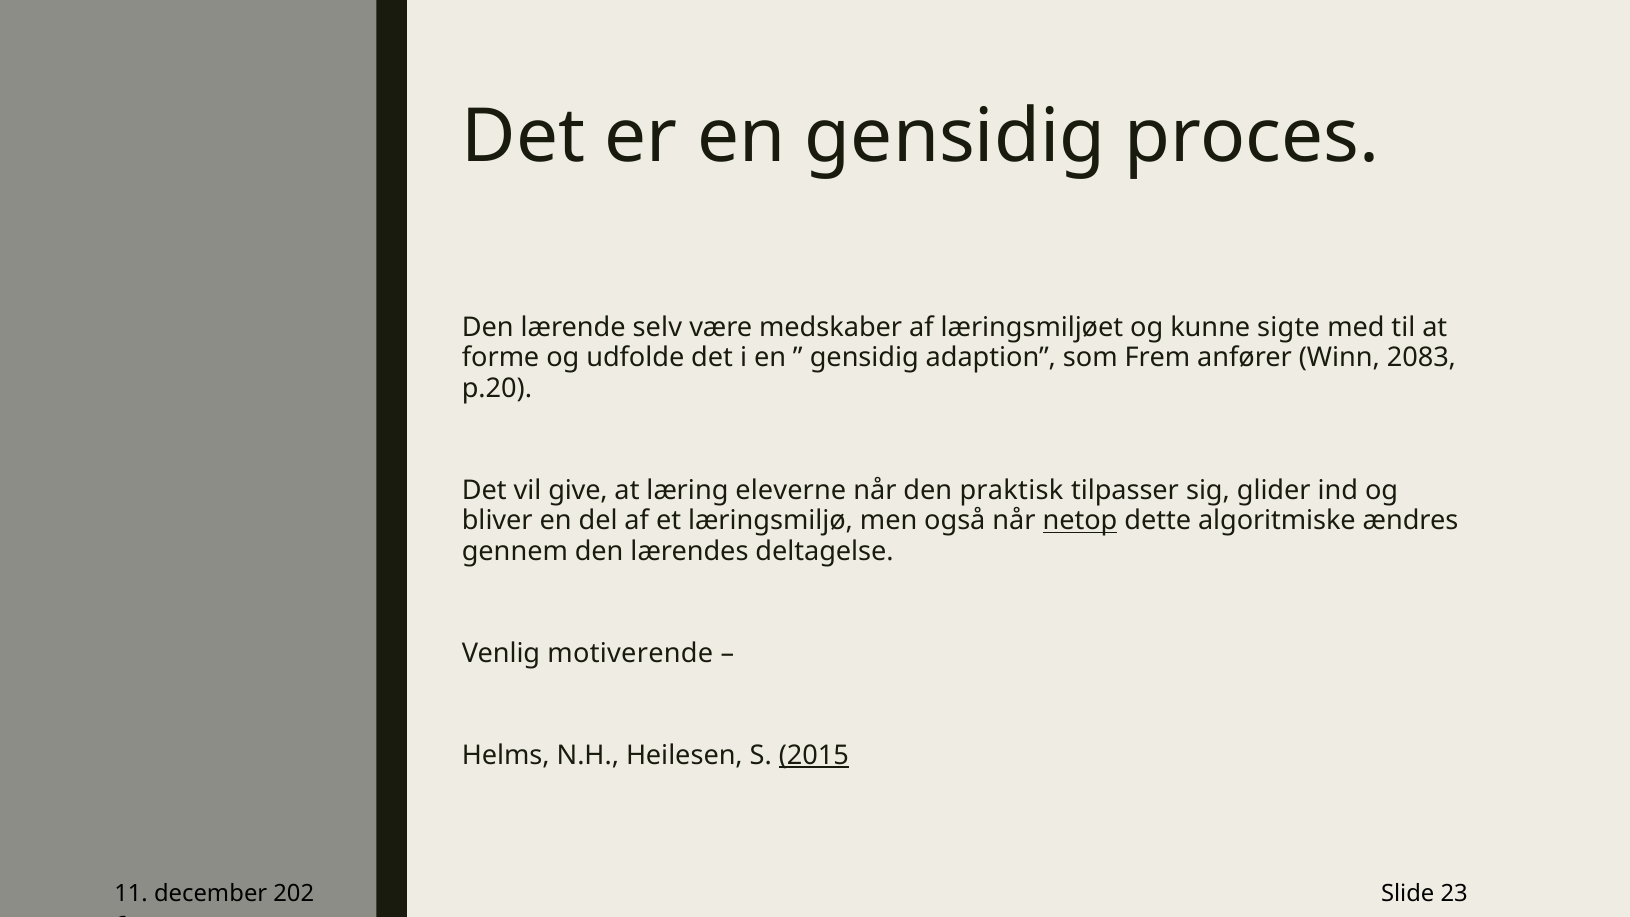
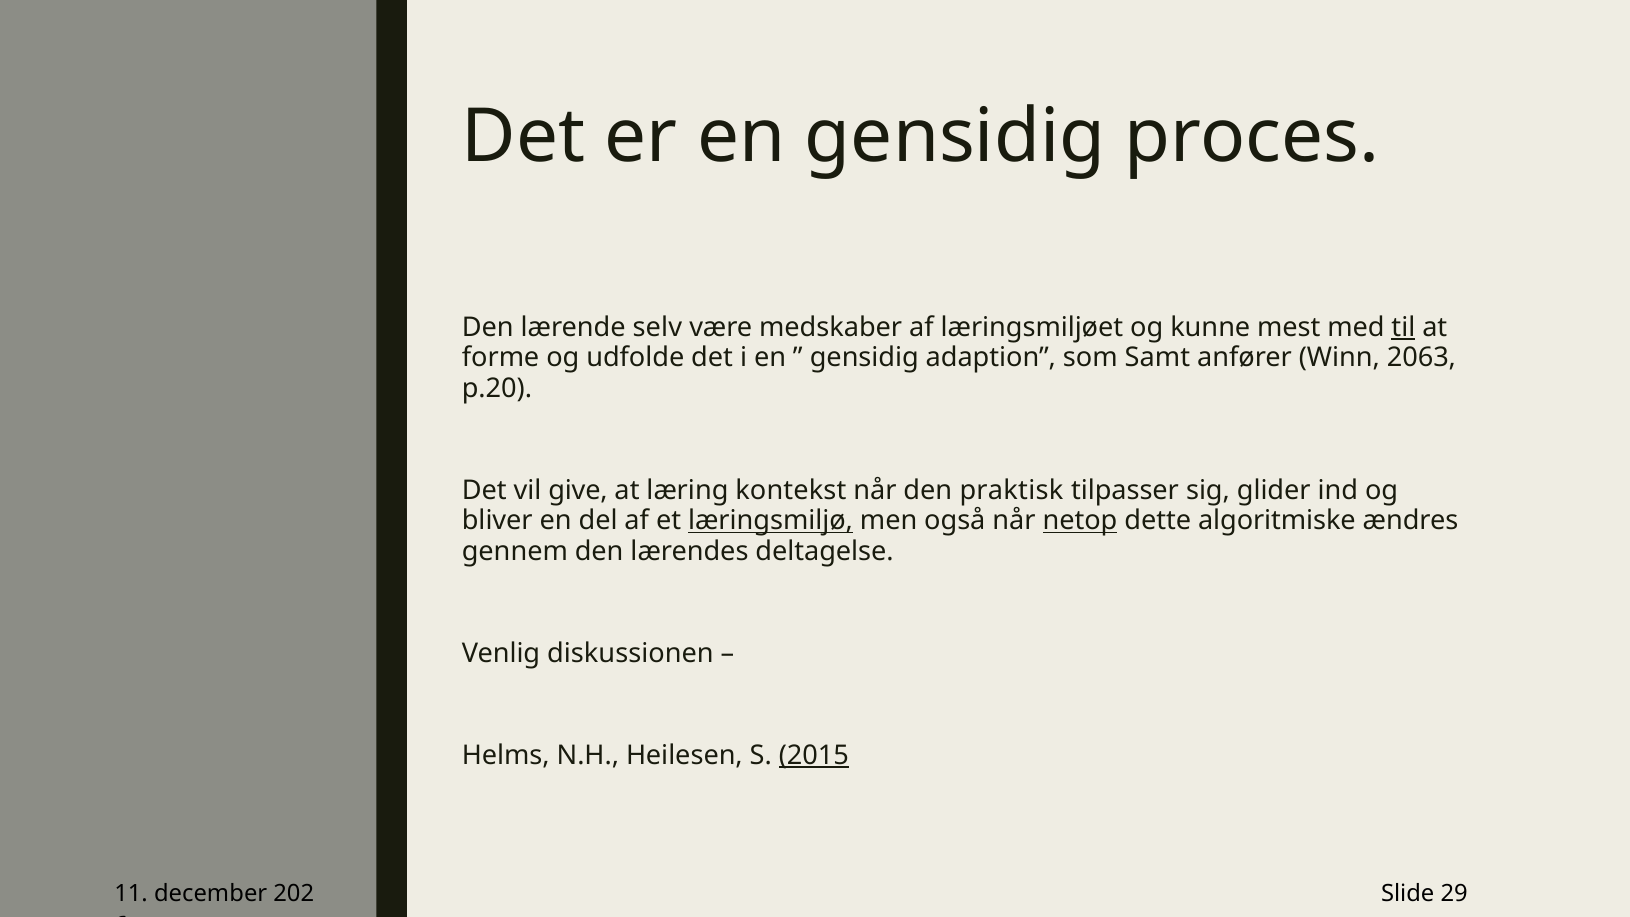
sigte: sigte -> mest
til underline: none -> present
Frem: Frem -> Samt
2083: 2083 -> 2063
eleverne: eleverne -> kontekst
læringsmiljø underline: none -> present
motiverende: motiverende -> diskussionen
23: 23 -> 29
